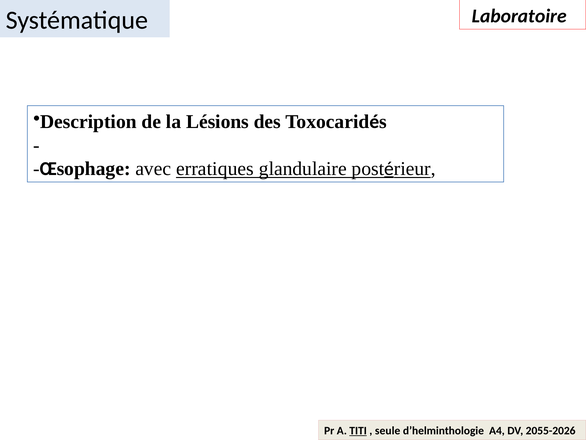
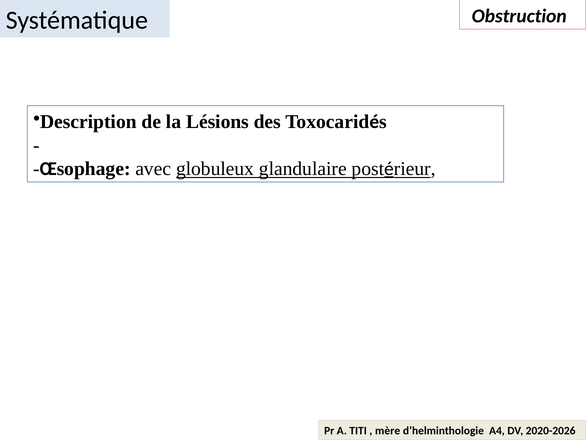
Laboratoire: Laboratoire -> Obstruction
erratiques: erratiques -> globuleux
TITI underline: present -> none
seule: seule -> mère
2055-2026: 2055-2026 -> 2020-2026
